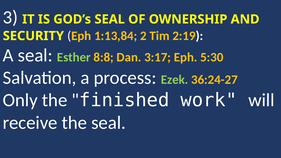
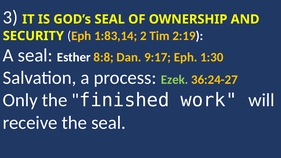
1:13,84: 1:13,84 -> 1:83,14
Esther colour: light green -> white
3:17: 3:17 -> 9:17
5:30: 5:30 -> 1:30
